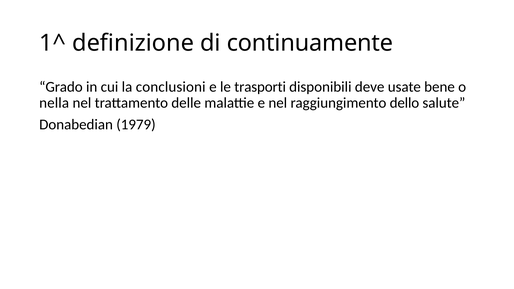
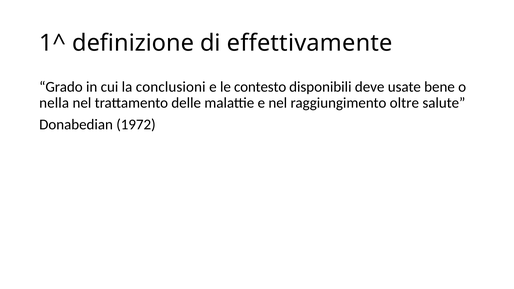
continuamente: continuamente -> effettivamente
trasporti: trasporti -> contesto
dello: dello -> oltre
1979: 1979 -> 1972
